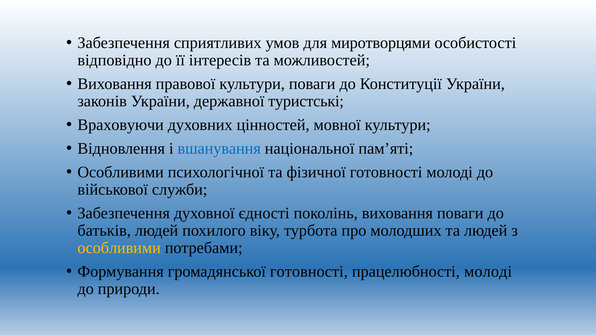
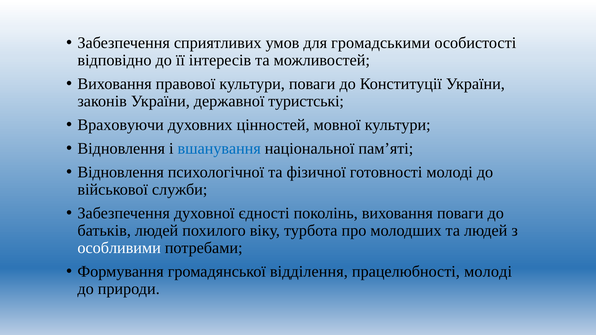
миротворцями: миротворцями -> громадськими
Особливими at (121, 172): Особливими -> Відновлення
особливими at (119, 248) colour: yellow -> white
громадянської готовності: готовності -> відділення
